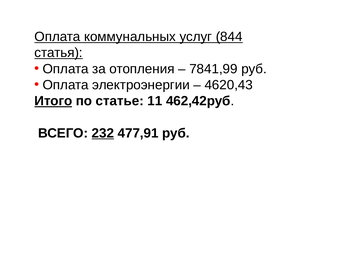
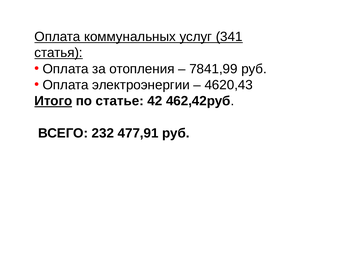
844: 844 -> 341
11: 11 -> 42
232 underline: present -> none
